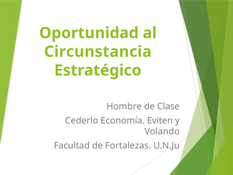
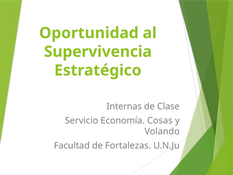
Circunstancia: Circunstancia -> Supervivencia
Hombre: Hombre -> Internas
Cederlo: Cederlo -> Servicio
Eviten: Eviten -> Cosas
